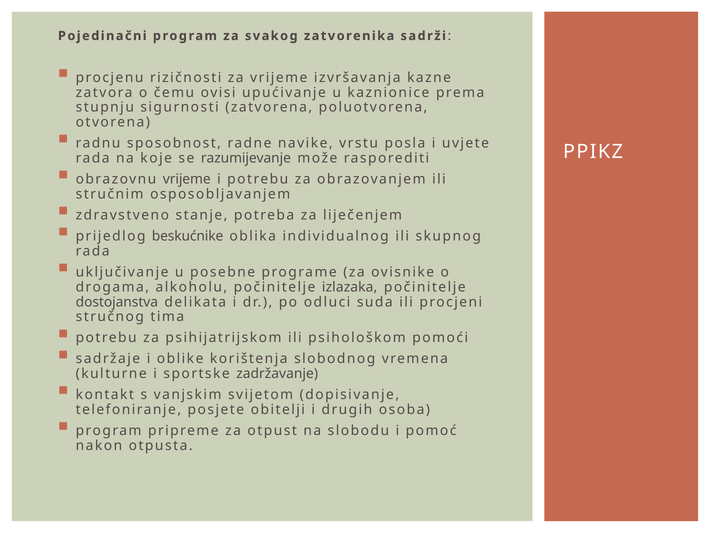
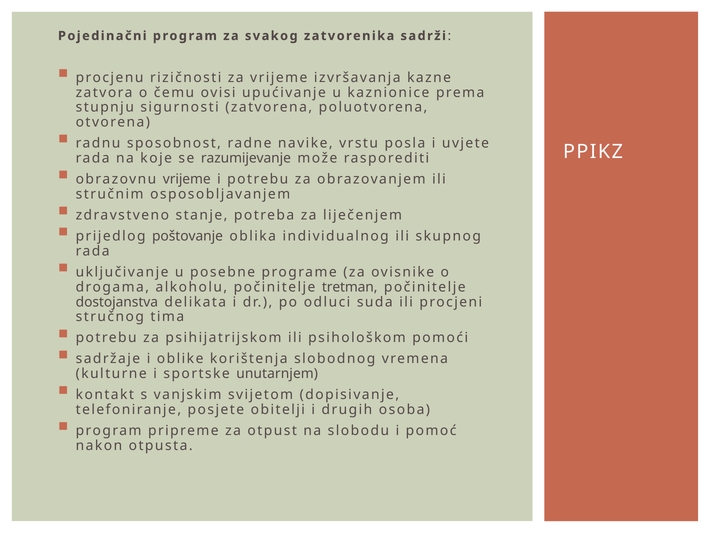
beskućnike: beskućnike -> poštovanje
izlazaka: izlazaka -> tretman
zadržavanje: zadržavanje -> unutarnjem
